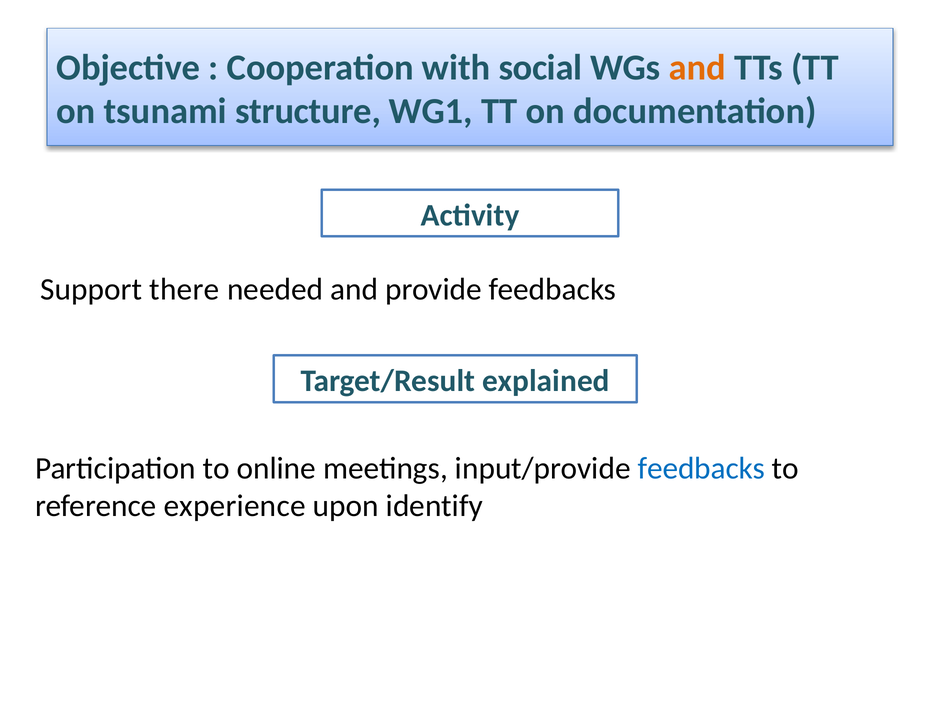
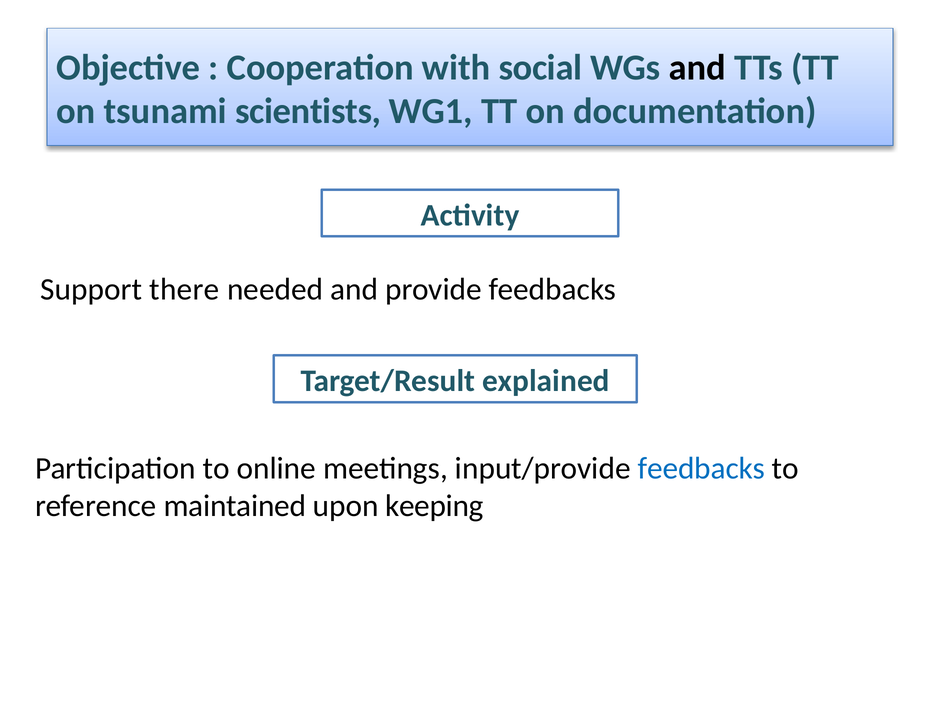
and at (697, 68) colour: orange -> black
structure: structure -> scientists
experience: experience -> maintained
identify: identify -> keeping
